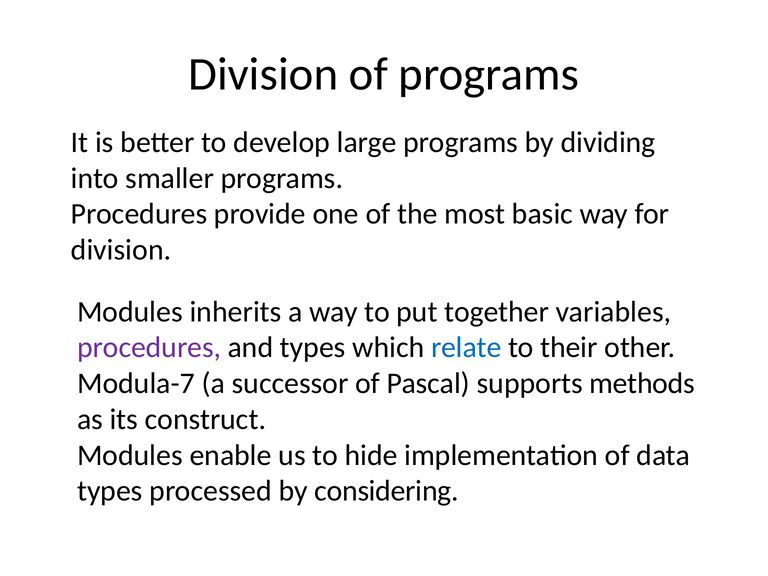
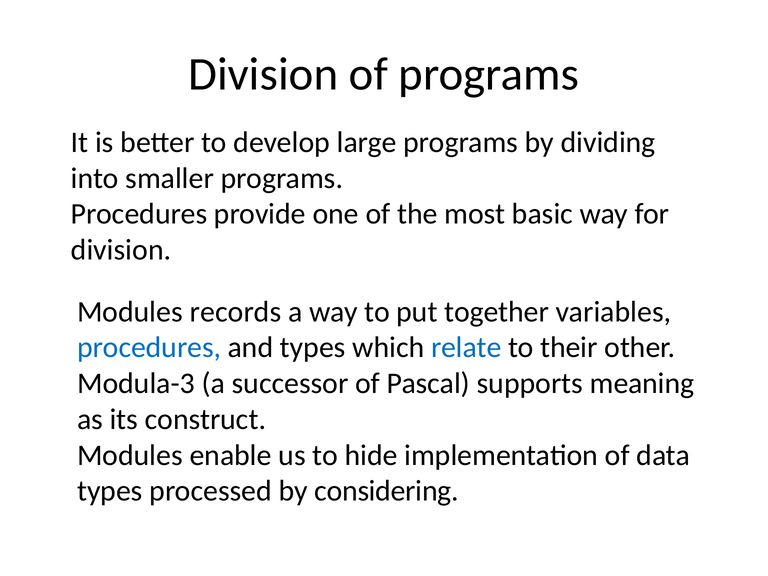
inherits: inherits -> records
procedures at (149, 348) colour: purple -> blue
Modula-7: Modula-7 -> Modula-3
methods: methods -> meaning
